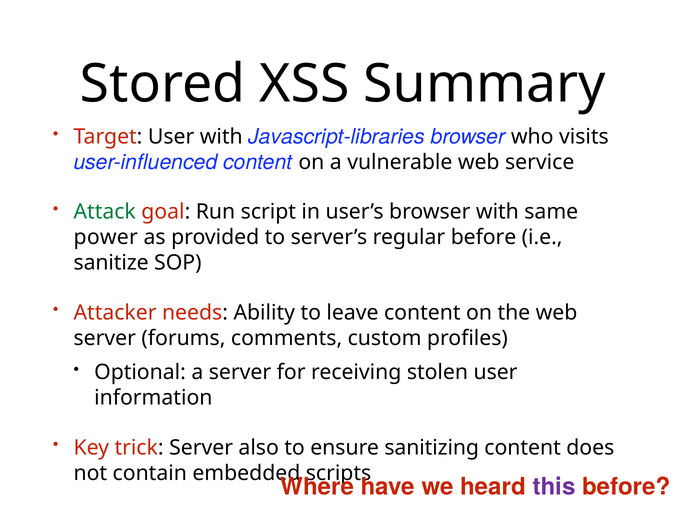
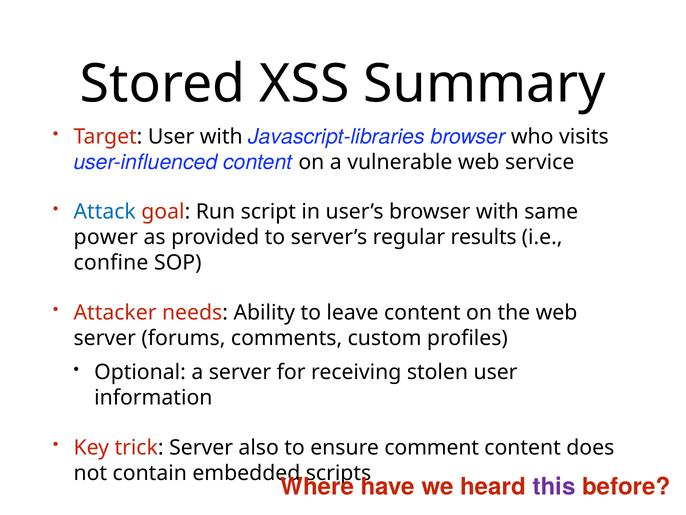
Attack colour: green -> blue
regular before: before -> results
sanitize: sanitize -> confine
sanitizing: sanitizing -> comment
